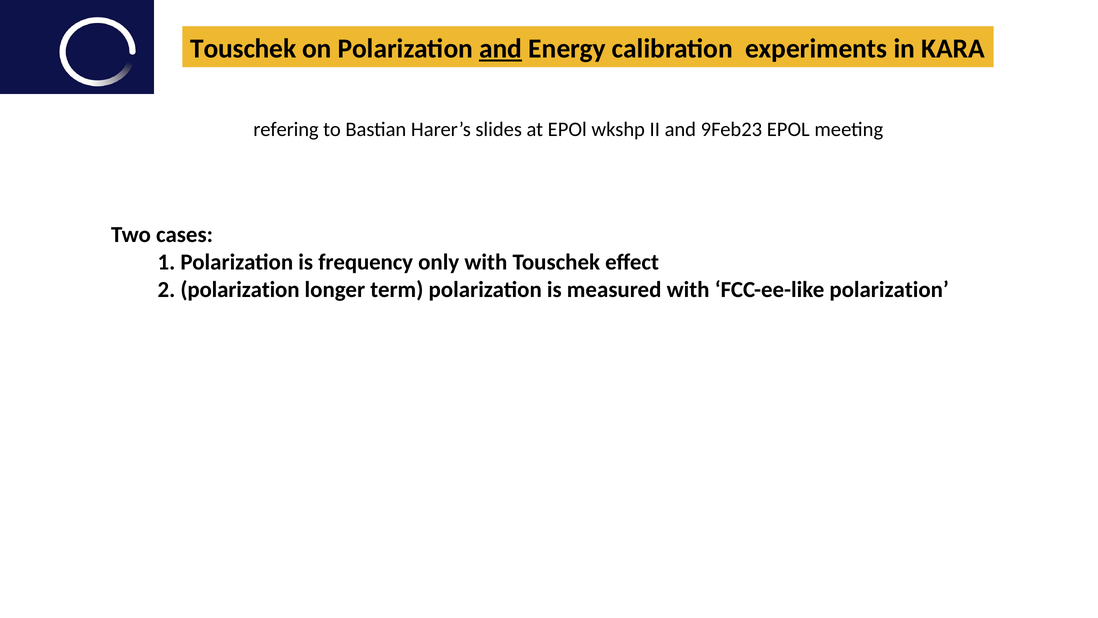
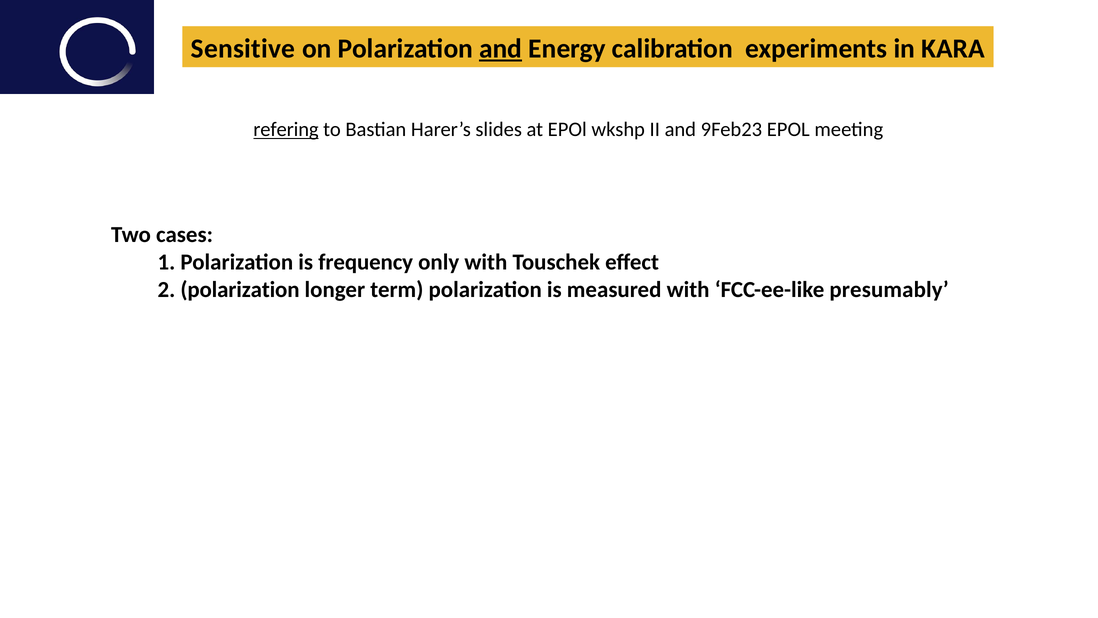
Touschek at (243, 49): Touschek -> Sensitive
refering underline: none -> present
FCC-ee-like polarization: polarization -> presumably
